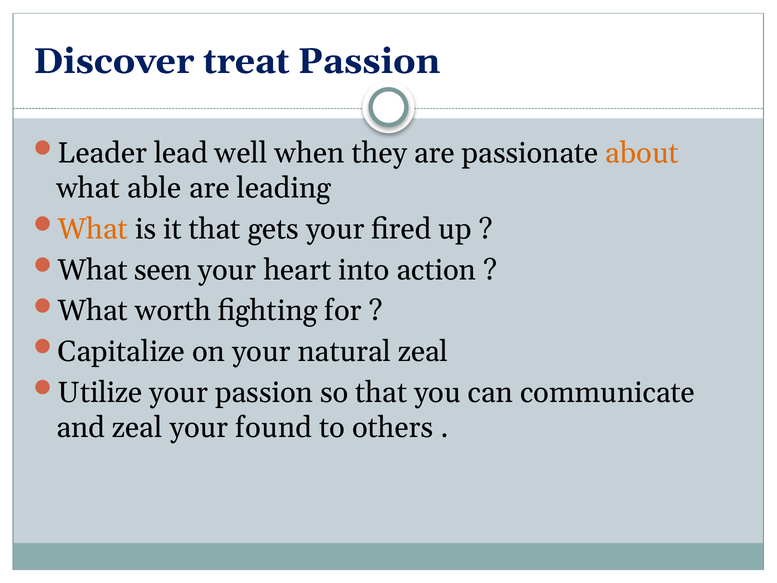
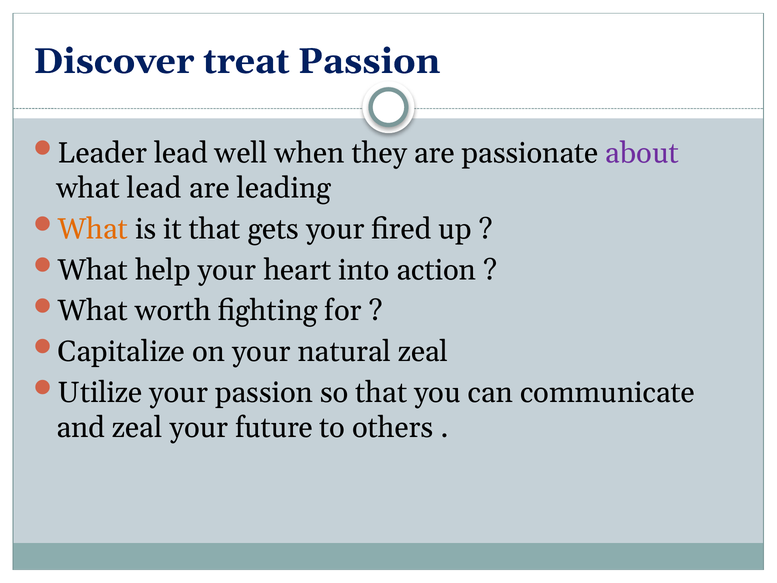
about colour: orange -> purple
what able: able -> lead
seen: seen -> help
found: found -> future
